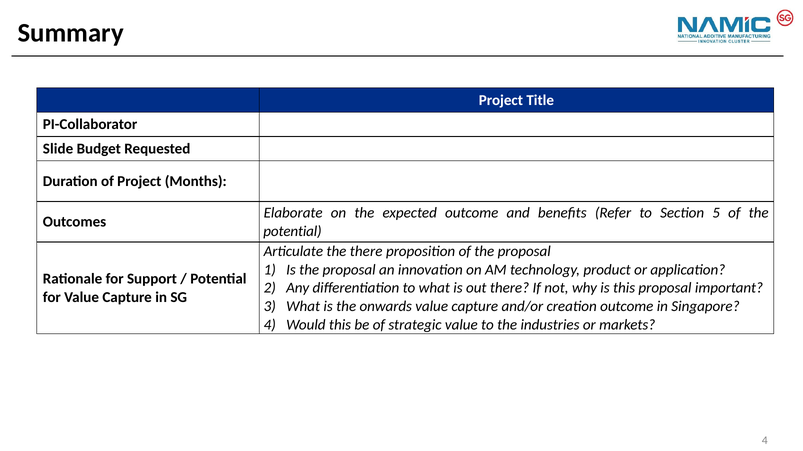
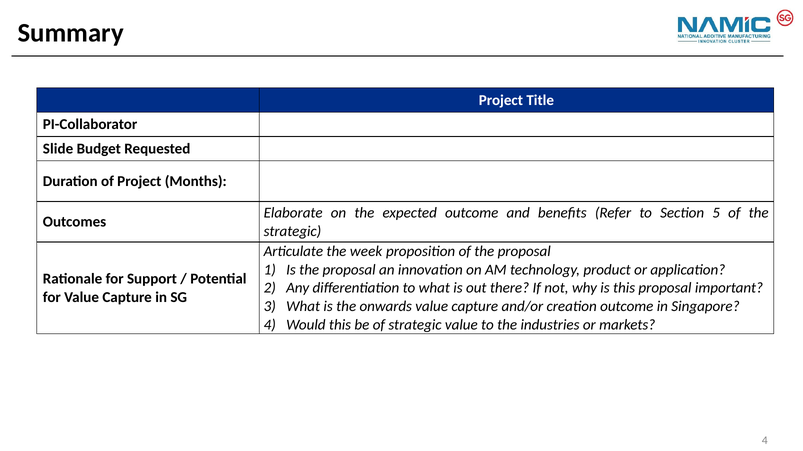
potential at (293, 231): potential -> strategic
the there: there -> week
